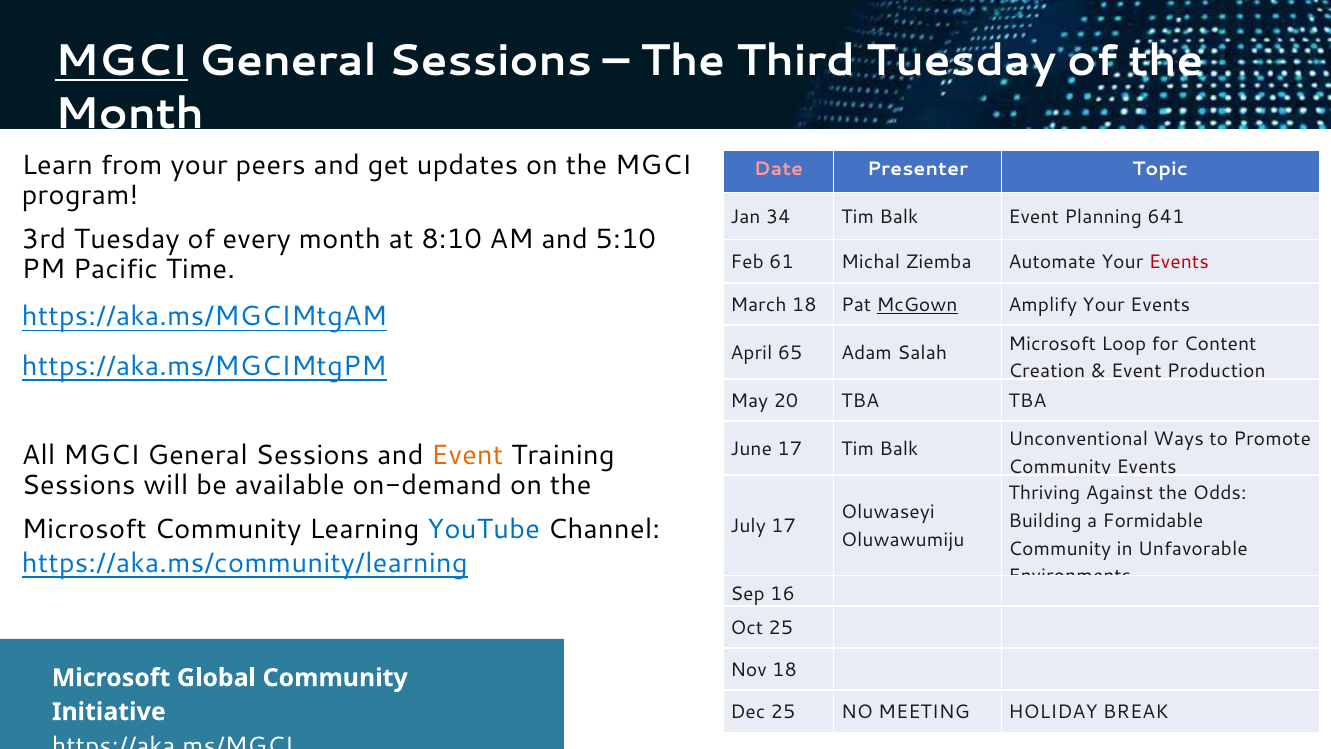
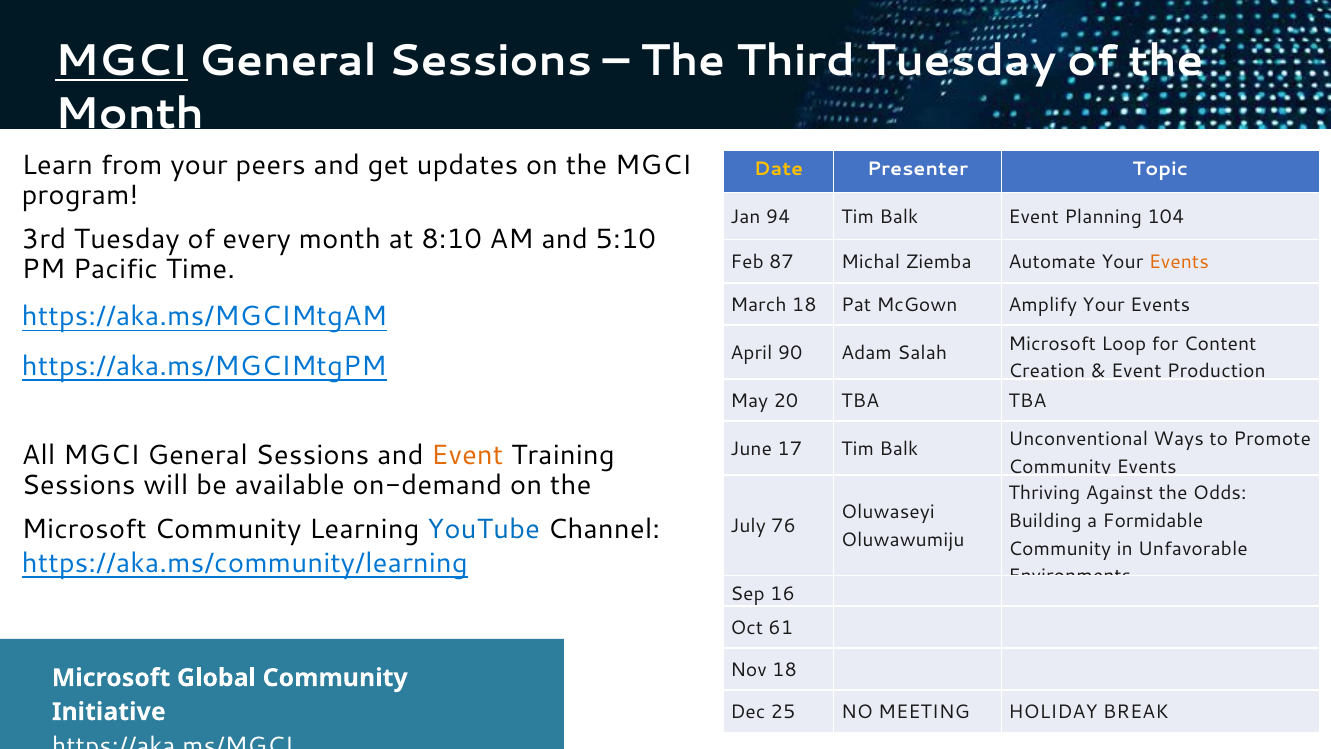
Date colour: pink -> yellow
34: 34 -> 94
641: 641 -> 104
61: 61 -> 87
Events at (1179, 262) colour: red -> orange
McGown underline: present -> none
65: 65 -> 90
July 17: 17 -> 76
Oct 25: 25 -> 61
